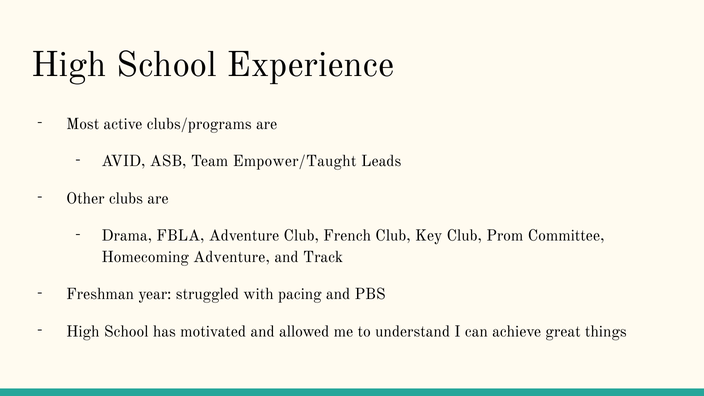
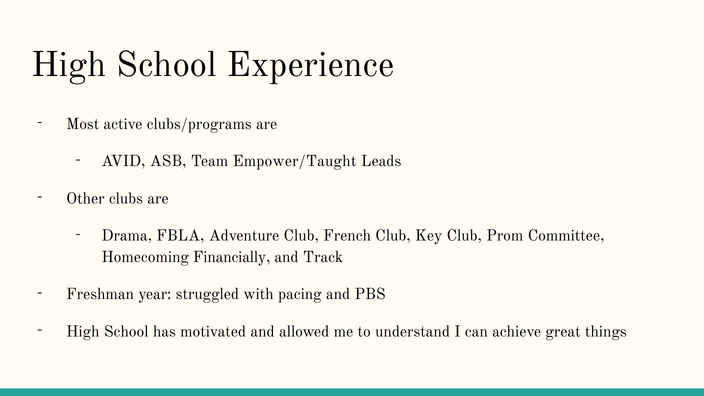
Homecoming Adventure: Adventure -> Financially
